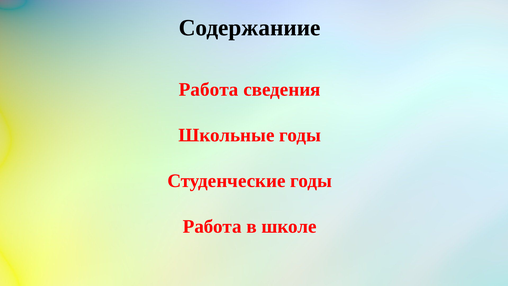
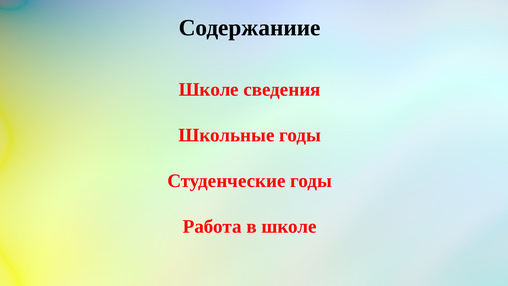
Работа at (209, 89): Работа -> Школе
